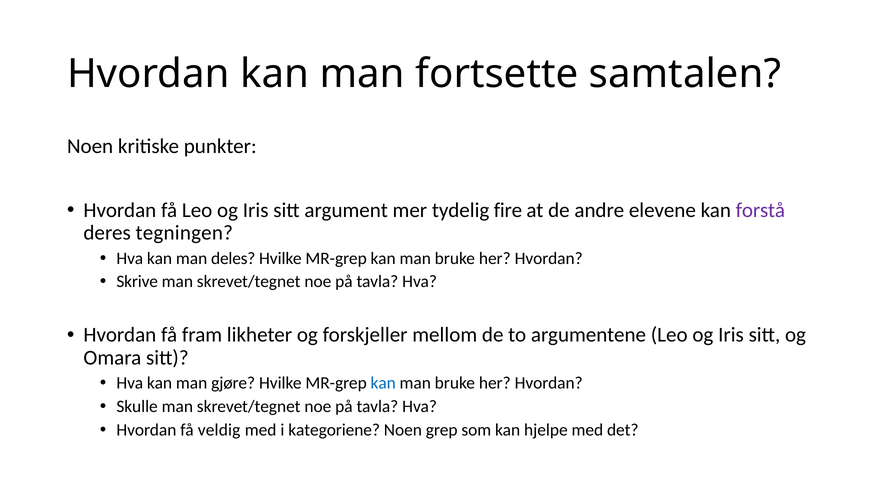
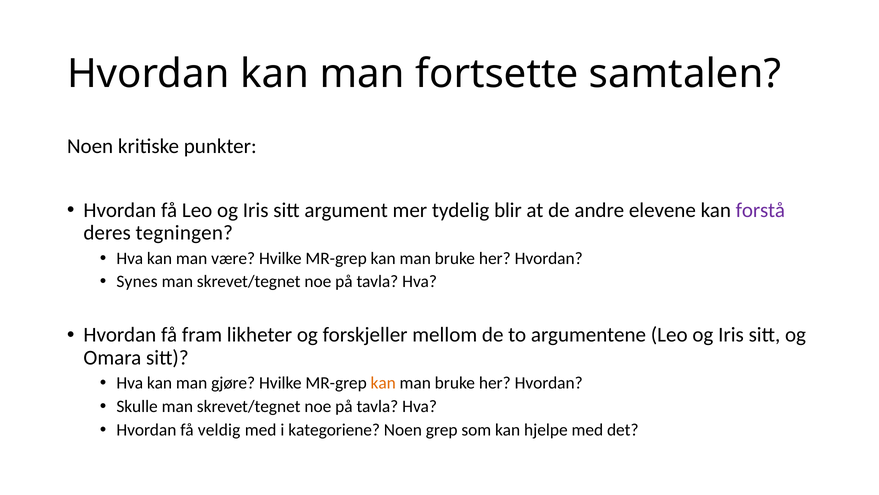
fire: fire -> blir
deles: deles -> være
Skrive: Skrive -> Synes
kan at (383, 383) colour: blue -> orange
